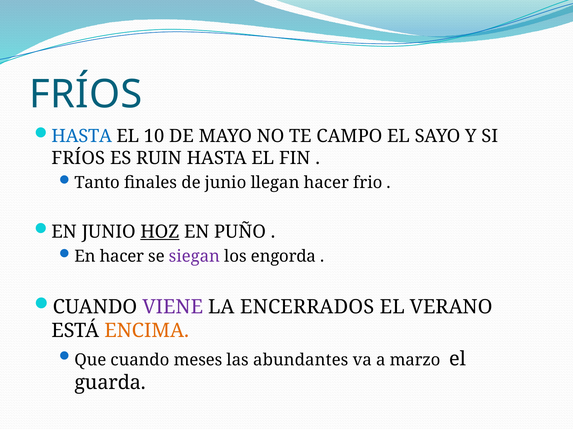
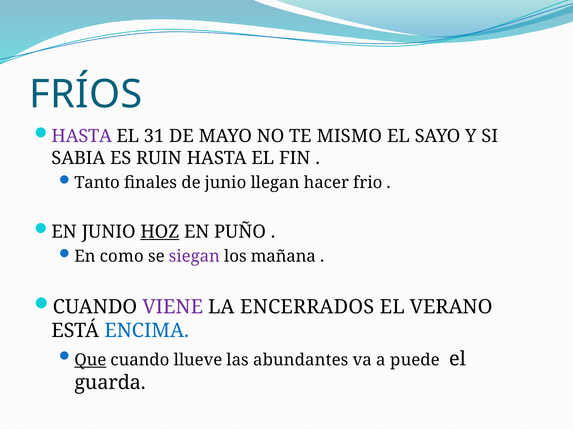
HASTA at (82, 136) colour: blue -> purple
10: 10 -> 31
CAMPO: CAMPO -> MISMO
FRÍOS at (78, 158): FRÍOS -> SABIA
En hacer: hacer -> como
engorda: engorda -> mañana
ENCIMA colour: orange -> blue
Que underline: none -> present
meses: meses -> llueve
marzo: marzo -> puede
